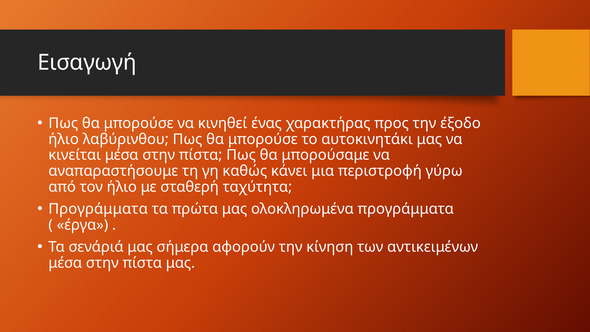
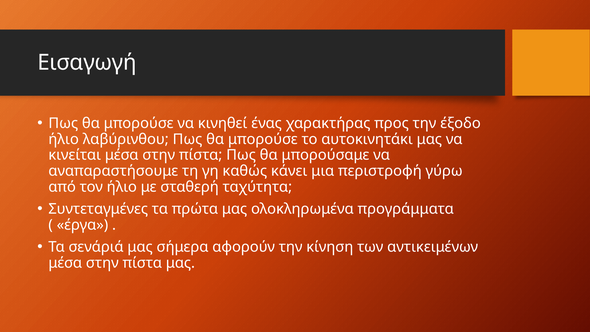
Προγράμματα at (98, 209): Προγράμματα -> Συντεταγμένες
